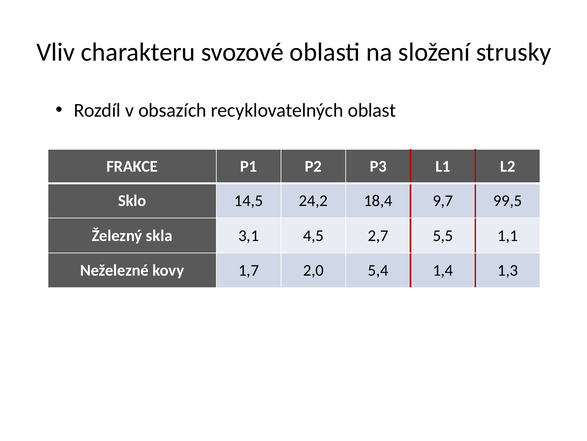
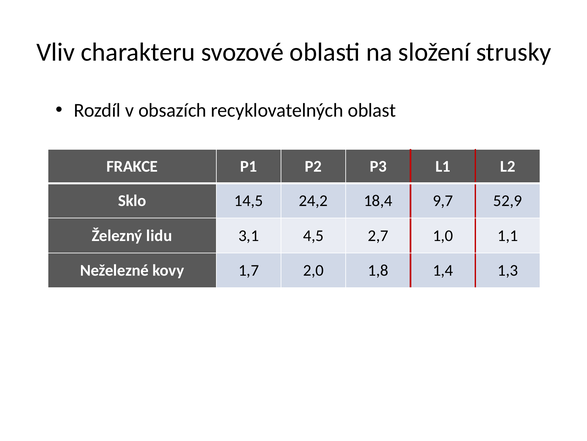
99,5: 99,5 -> 52,9
skla: skla -> lidu
5,5: 5,5 -> 1,0
5,4: 5,4 -> 1,8
